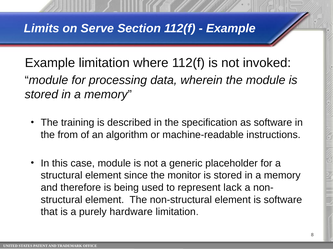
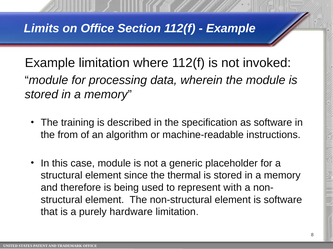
on Serve: Serve -> Office
monitor: monitor -> thermal
lack: lack -> with
